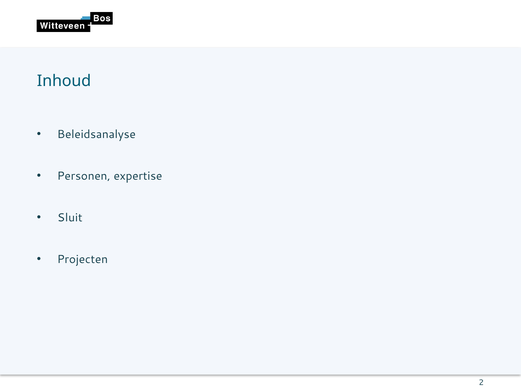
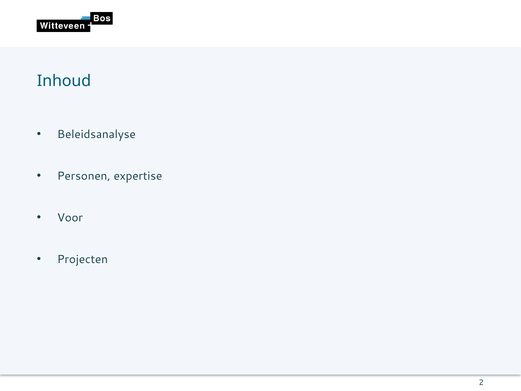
Sluit: Sluit -> Voor
